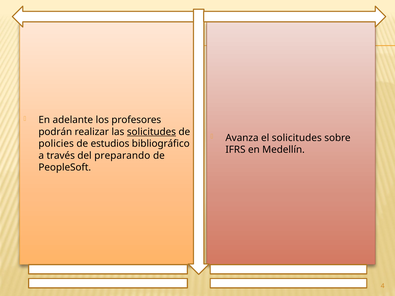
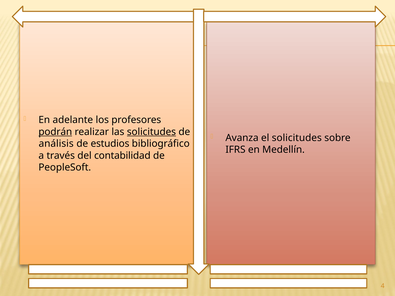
podrán underline: none -> present
policies: policies -> análisis
preparando: preparando -> contabilidad
